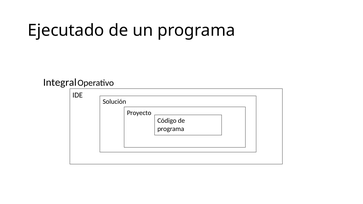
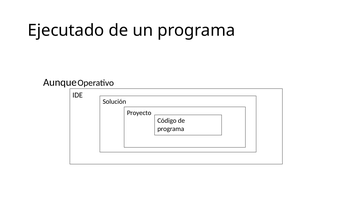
Integral: Integral -> Aunque
